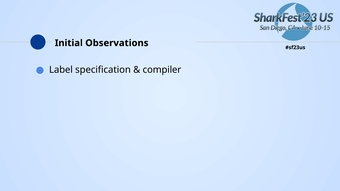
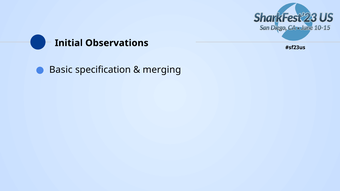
Label: Label -> Basic
compiler: compiler -> merging
